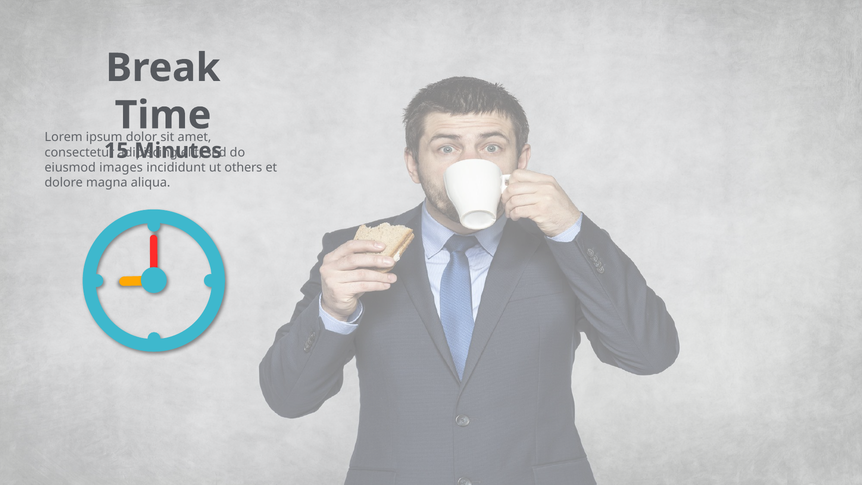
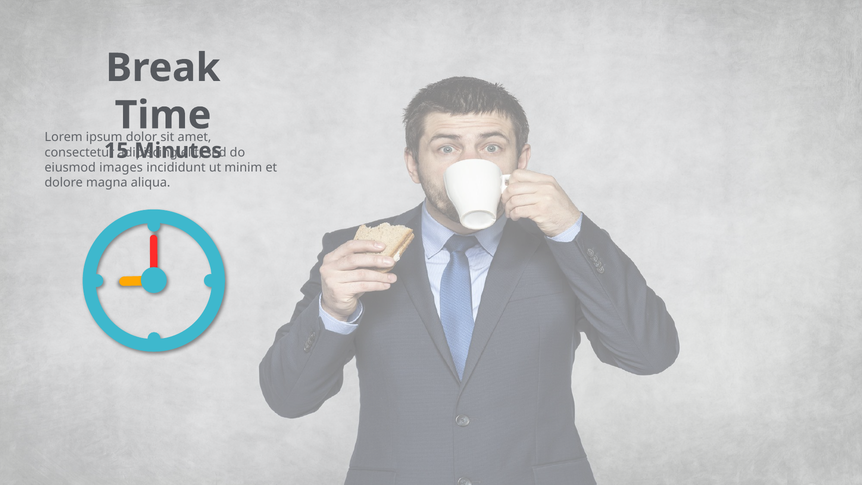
others: others -> minim
